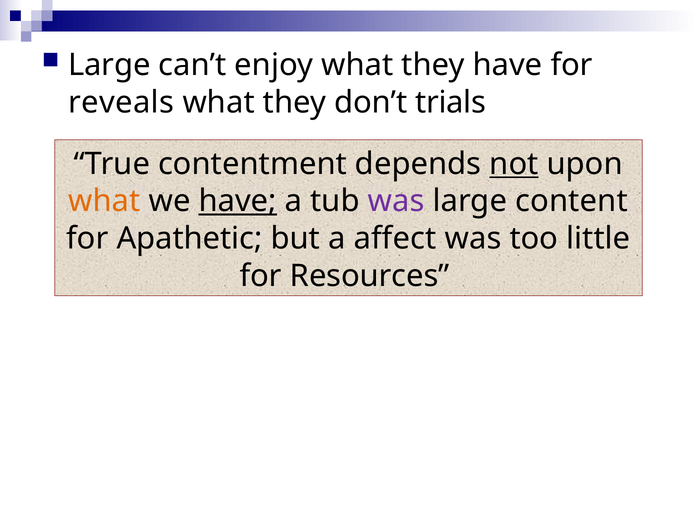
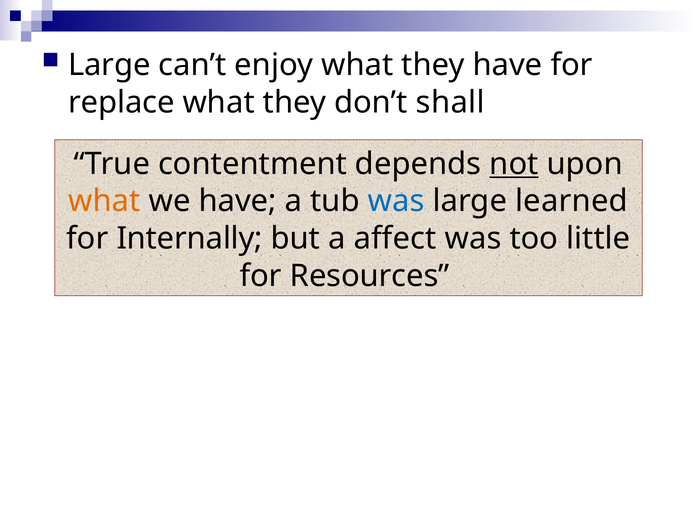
reveals: reveals -> replace
trials: trials -> shall
have at (238, 201) underline: present -> none
was at (396, 201) colour: purple -> blue
content: content -> learned
Apathetic: Apathetic -> Internally
